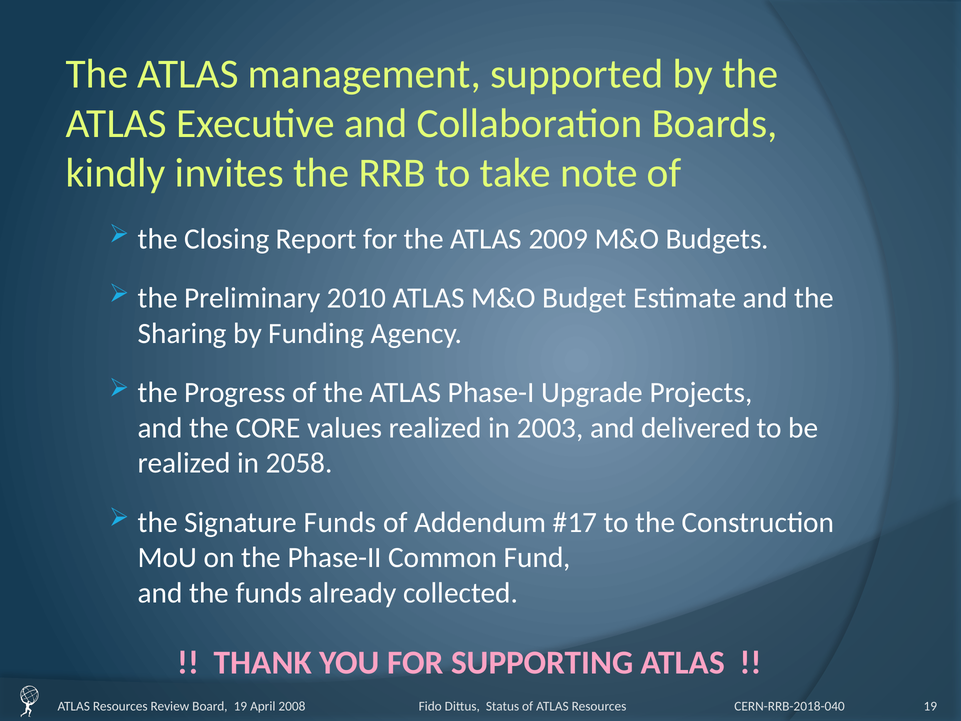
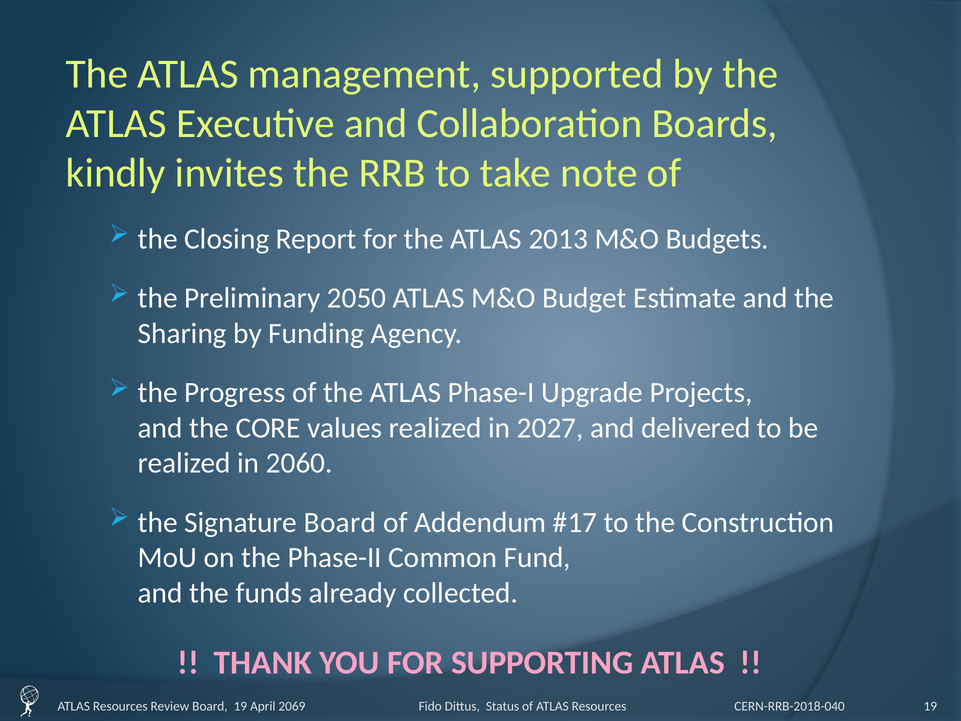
2009: 2009 -> 2013
2010: 2010 -> 2050
2003: 2003 -> 2027
2058: 2058 -> 2060
Signature Funds: Funds -> Board
2008: 2008 -> 2069
